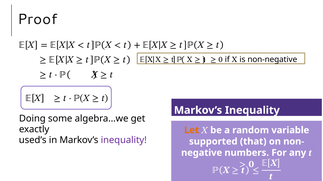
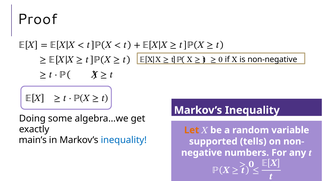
used’s: used’s -> main’s
inequality at (124, 141) colour: purple -> blue
that: that -> tells
